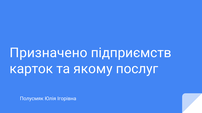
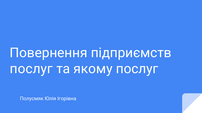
Призначено: Призначено -> Повернення
карток at (31, 69): карток -> послуг
